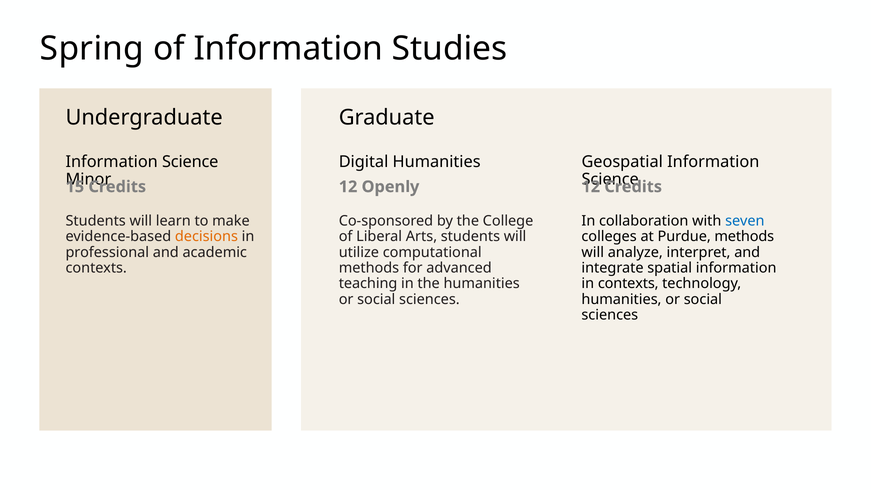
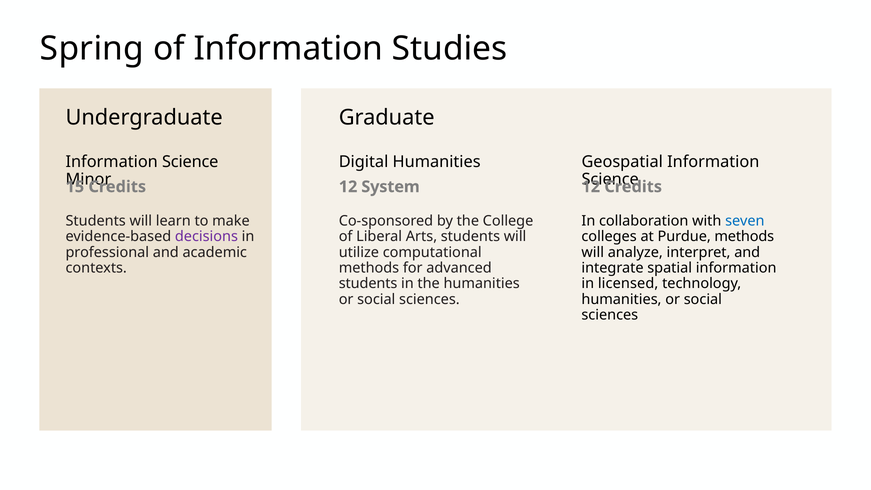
Openly: Openly -> System
decisions colour: orange -> purple
teaching at (368, 284): teaching -> students
in contexts: contexts -> licensed
